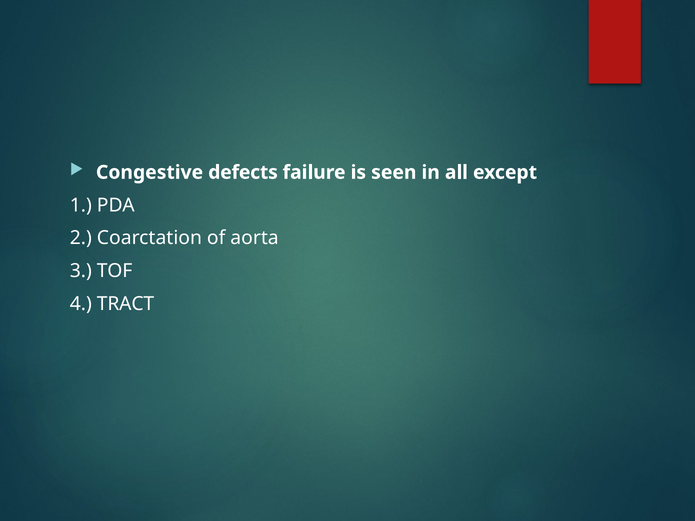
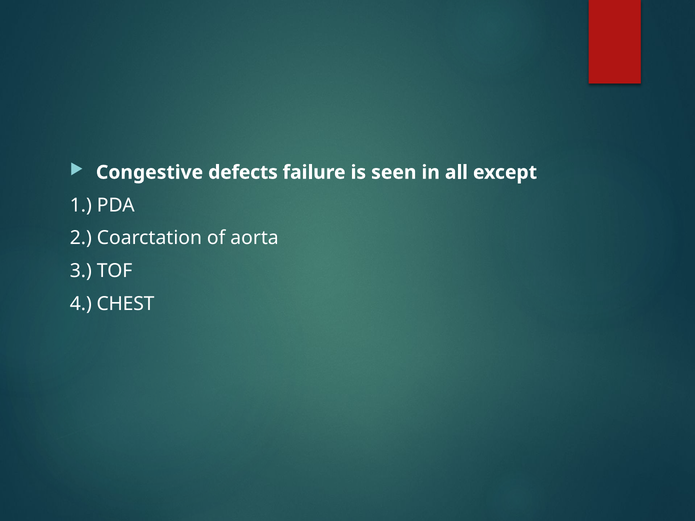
TRACT: TRACT -> CHEST
